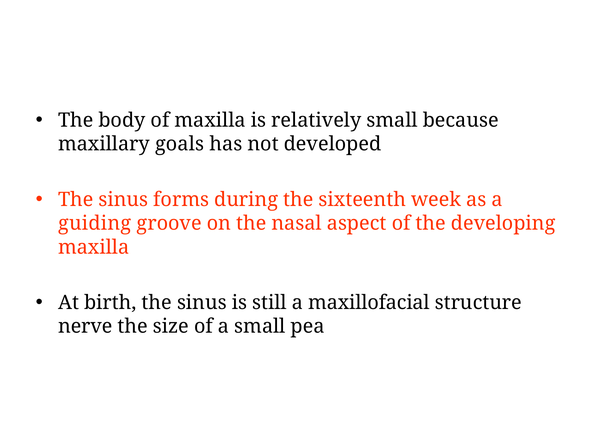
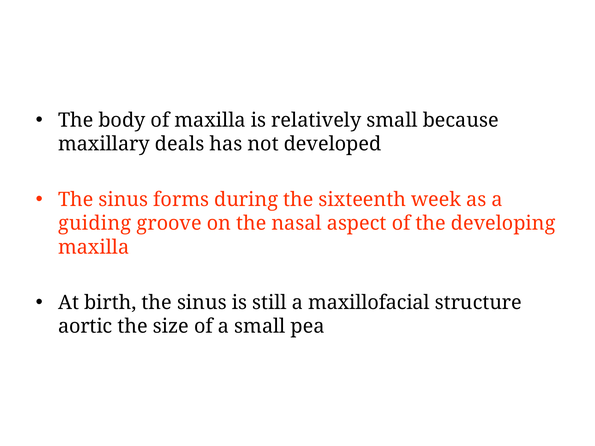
goals: goals -> deals
nerve: nerve -> aortic
